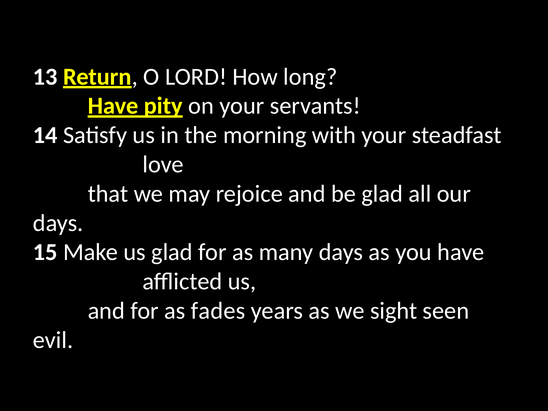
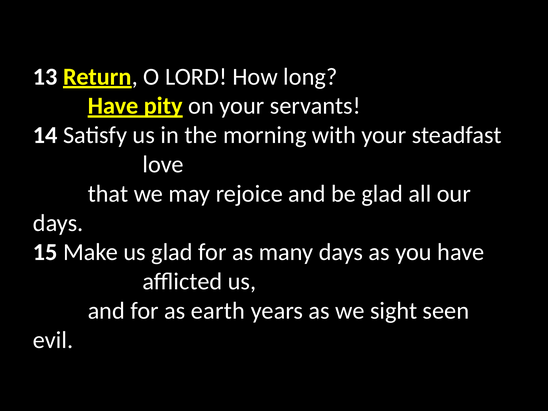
fades: fades -> earth
